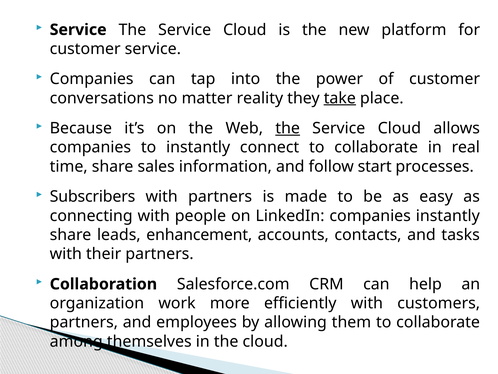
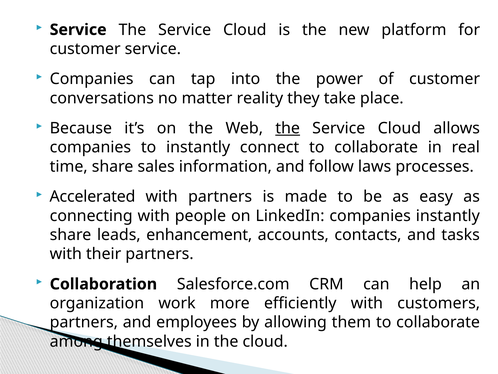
take underline: present -> none
start: start -> laws
Subscribers: Subscribers -> Accelerated
